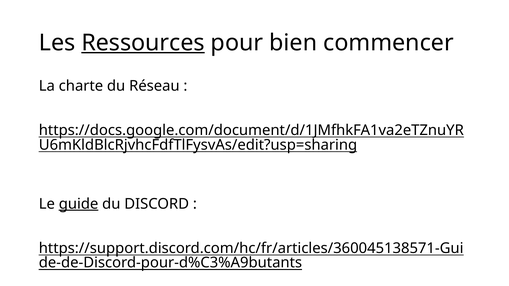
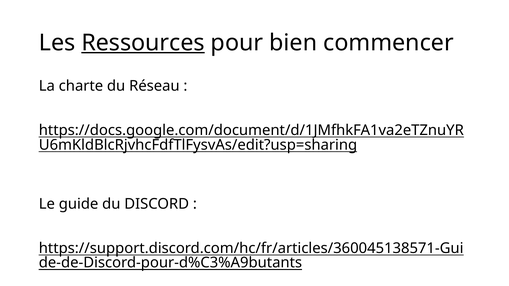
guide underline: present -> none
